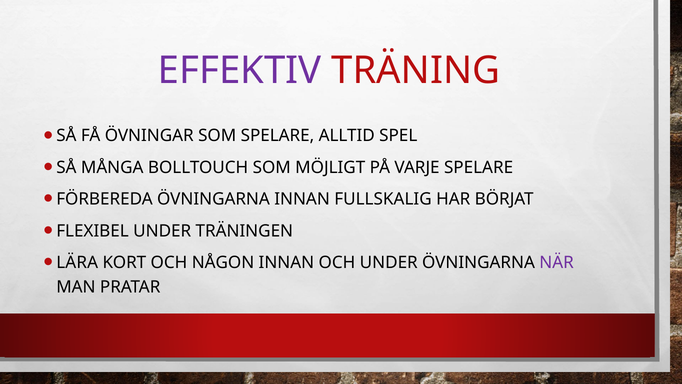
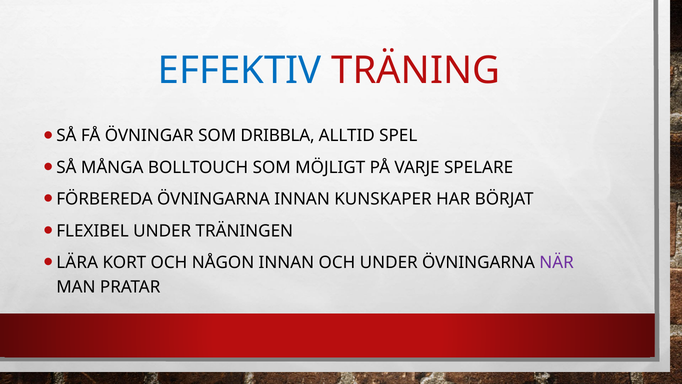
EFFEKTIV colour: purple -> blue
SOM SPELARE: SPELARE -> DRIBBLA
FULLSKALIG: FULLSKALIG -> KUNSKAPER
